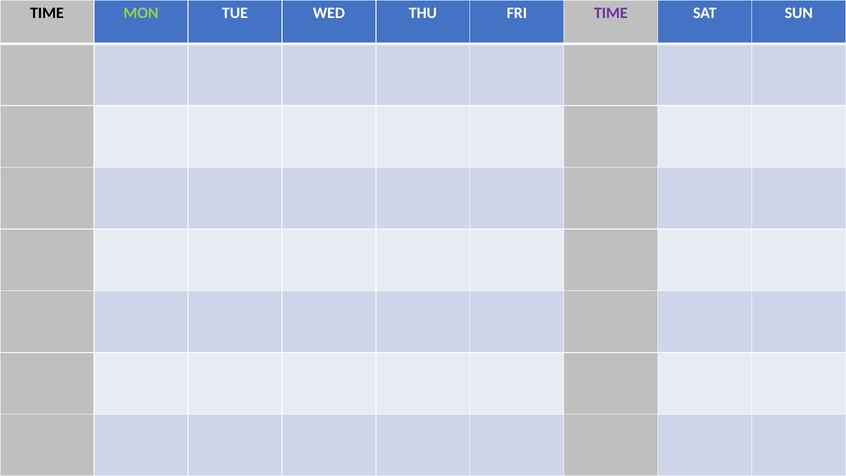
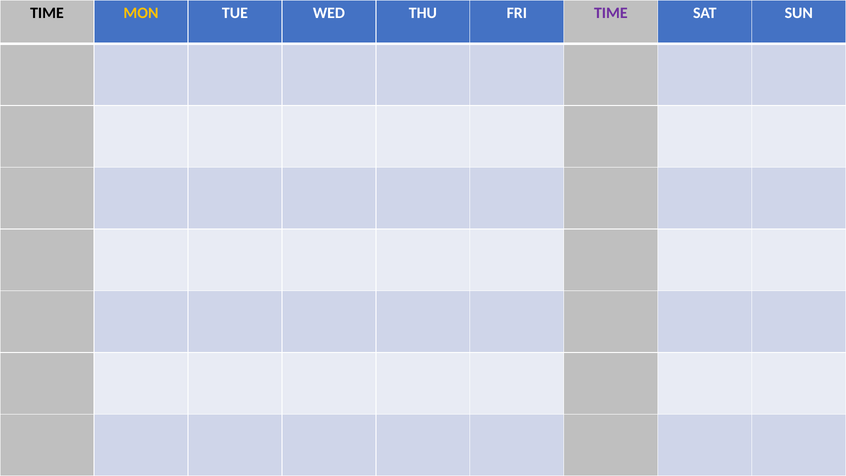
MON colour: light green -> yellow
